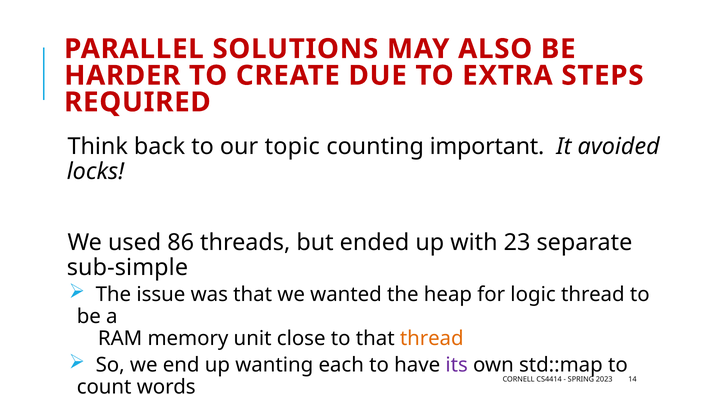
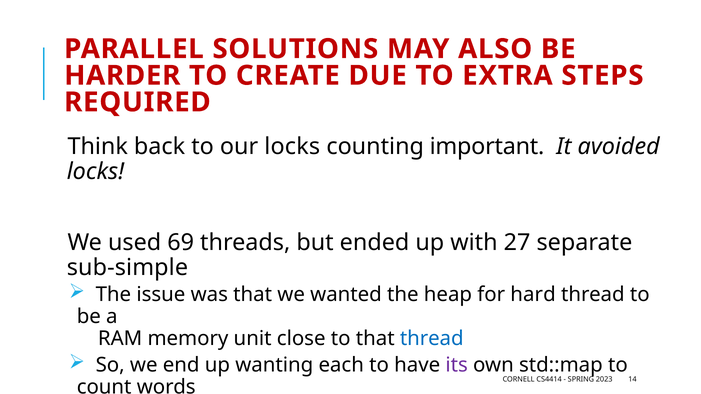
our topic: topic -> locks
86: 86 -> 69
23: 23 -> 27
logic: logic -> hard
thread at (432, 339) colour: orange -> blue
